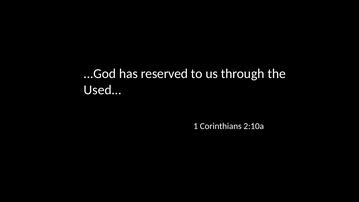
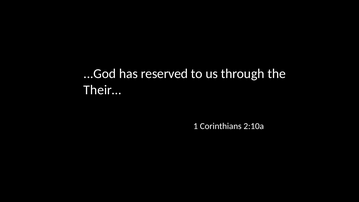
Used…: Used… -> Their…
